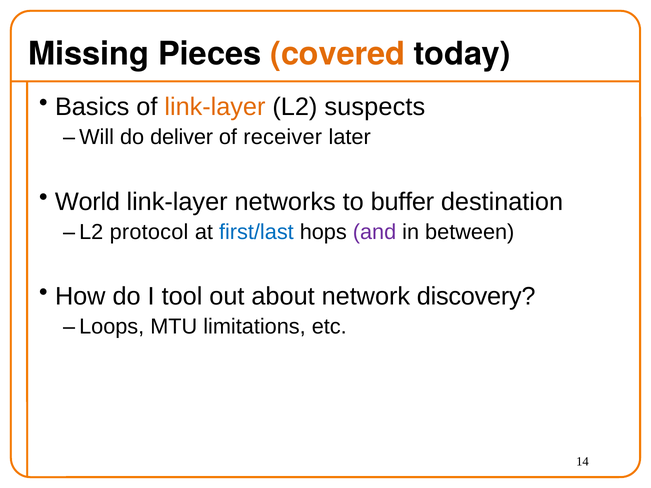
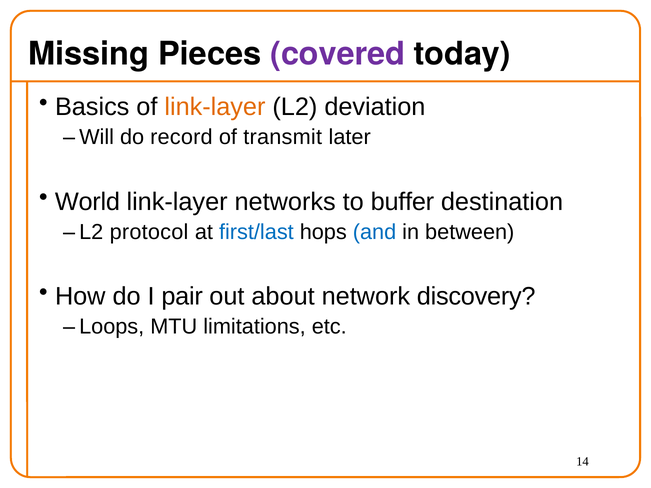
covered colour: orange -> purple
suspects: suspects -> deviation
deliver: deliver -> record
receiver: receiver -> transmit
and colour: purple -> blue
tool: tool -> pair
